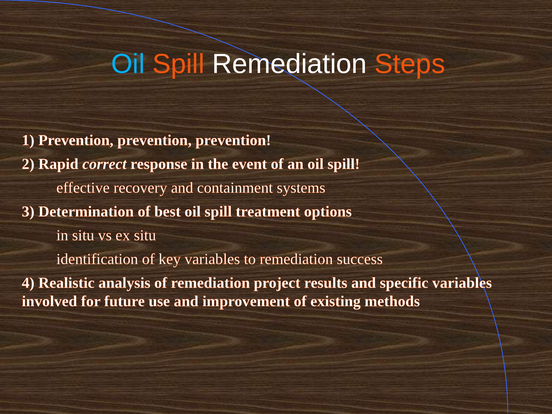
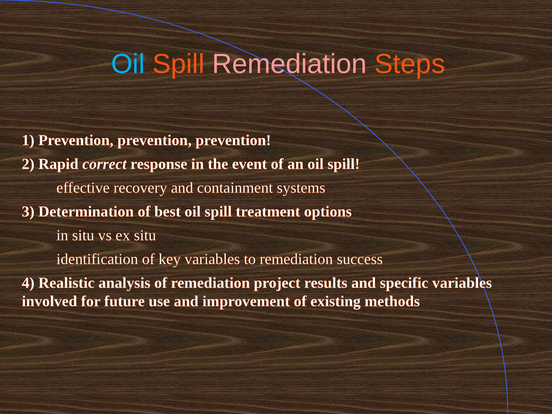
Remediation at (290, 64) colour: white -> pink
